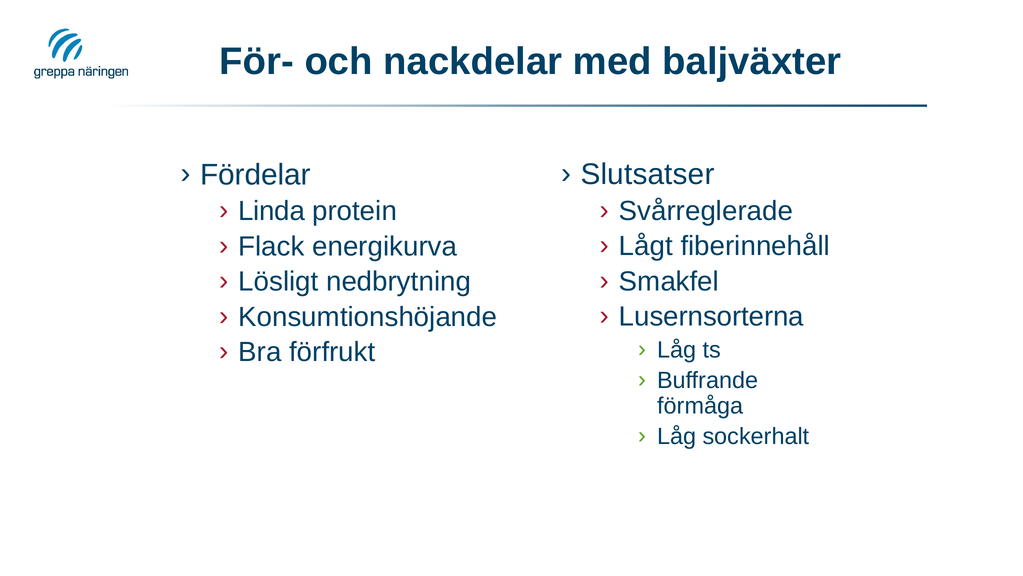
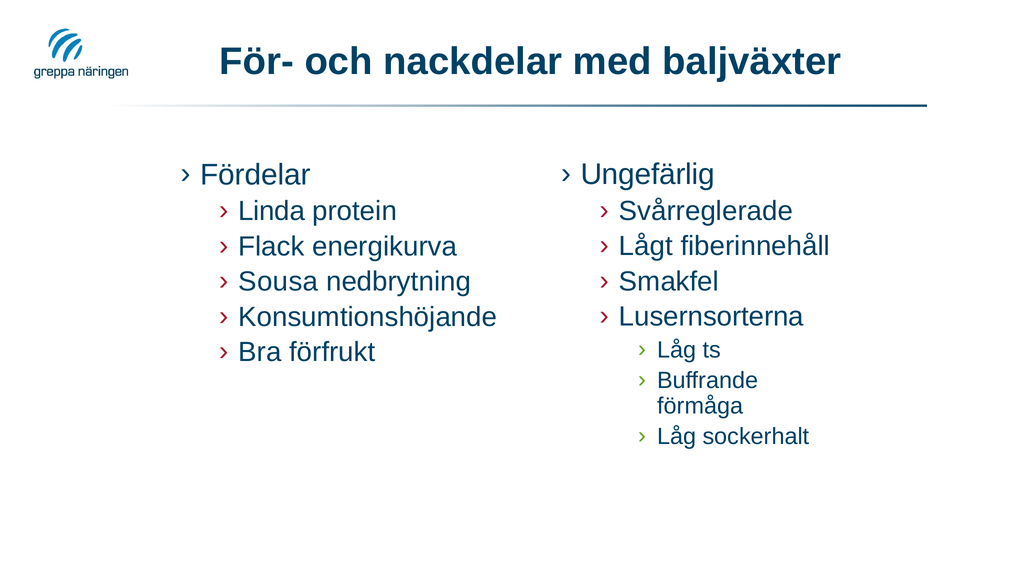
Slutsatser: Slutsatser -> Ungefärlig
Lösligt: Lösligt -> Sousa
